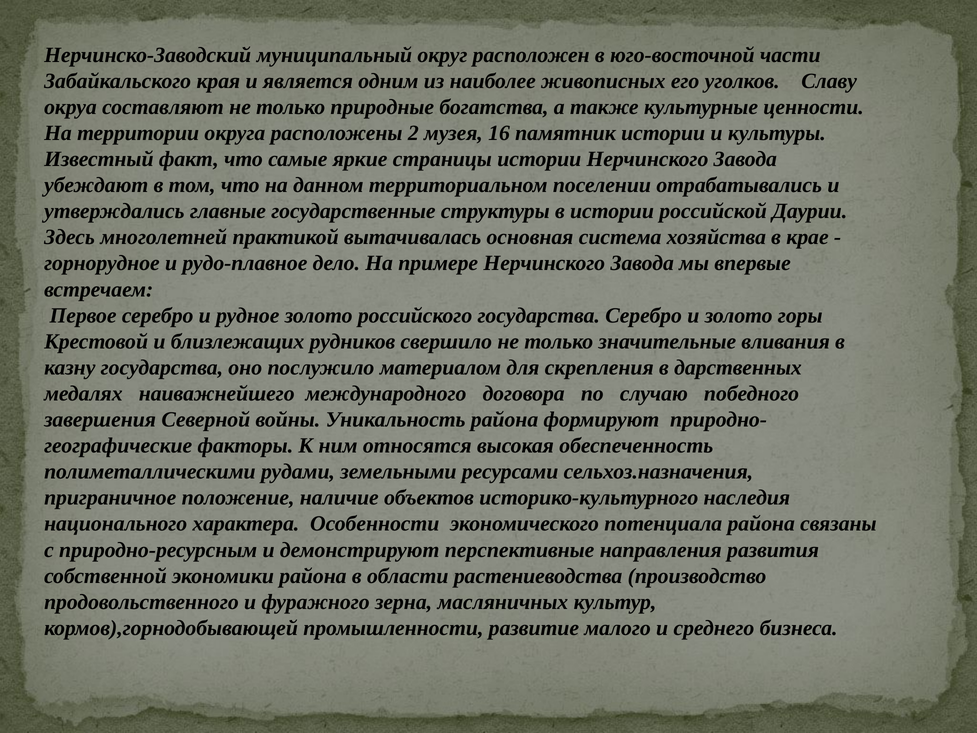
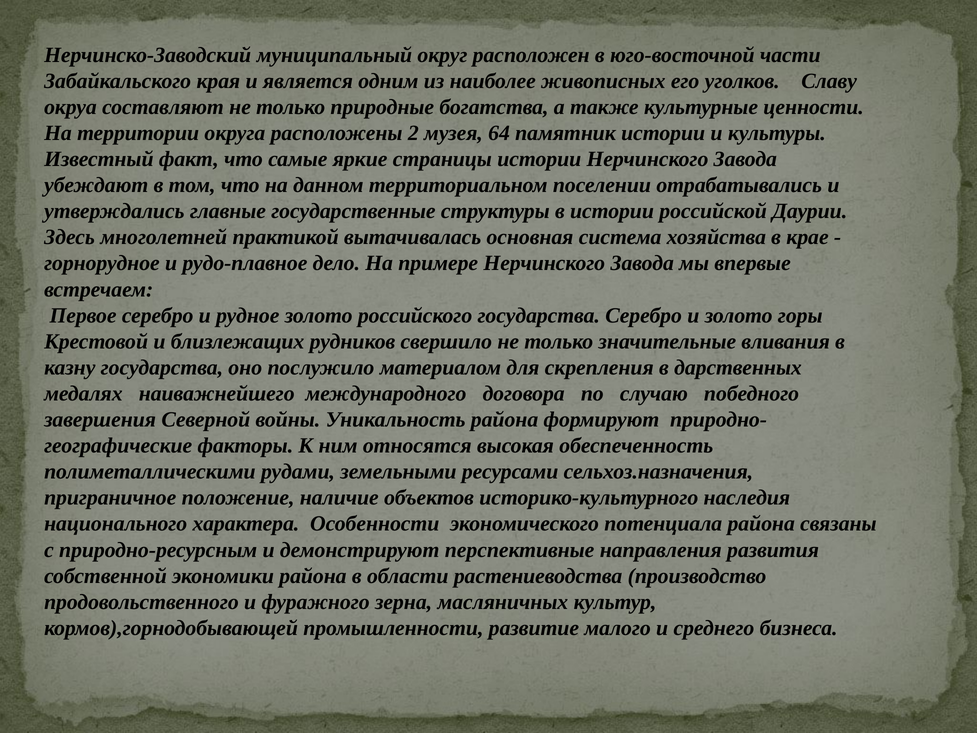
16: 16 -> 64
